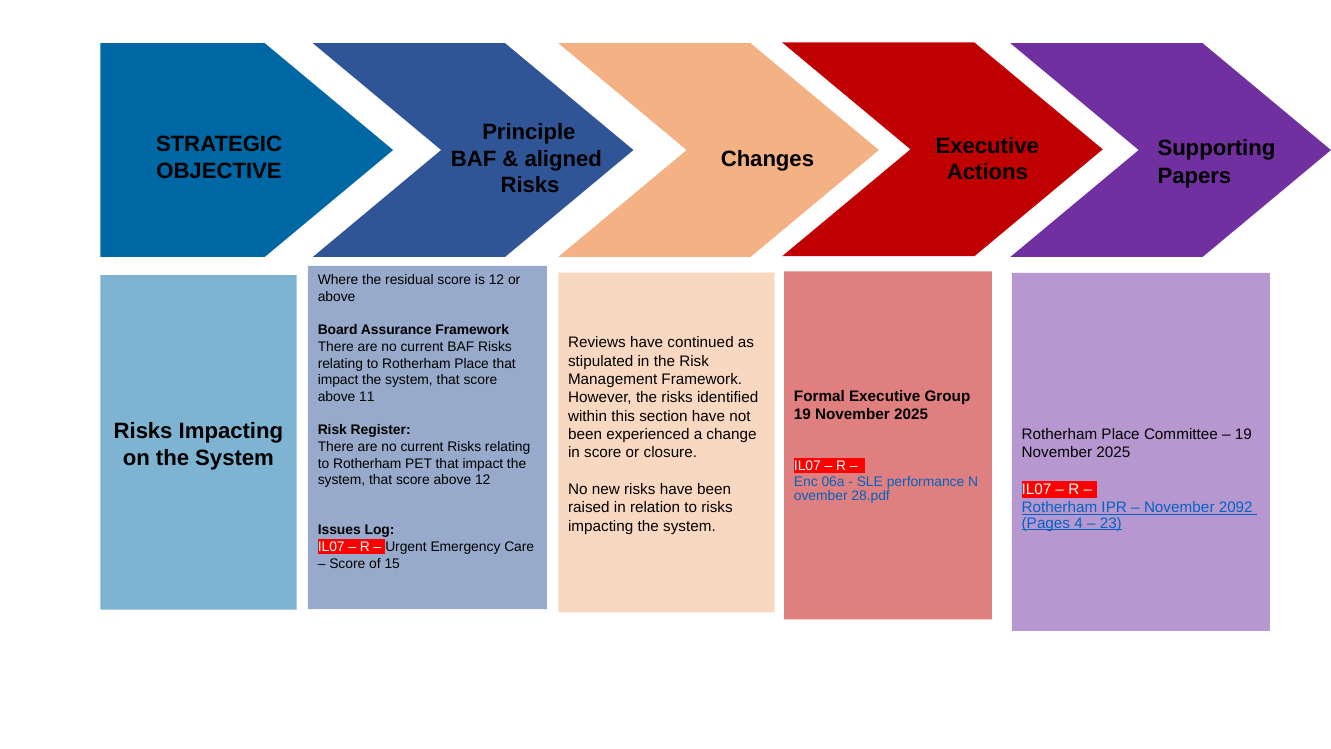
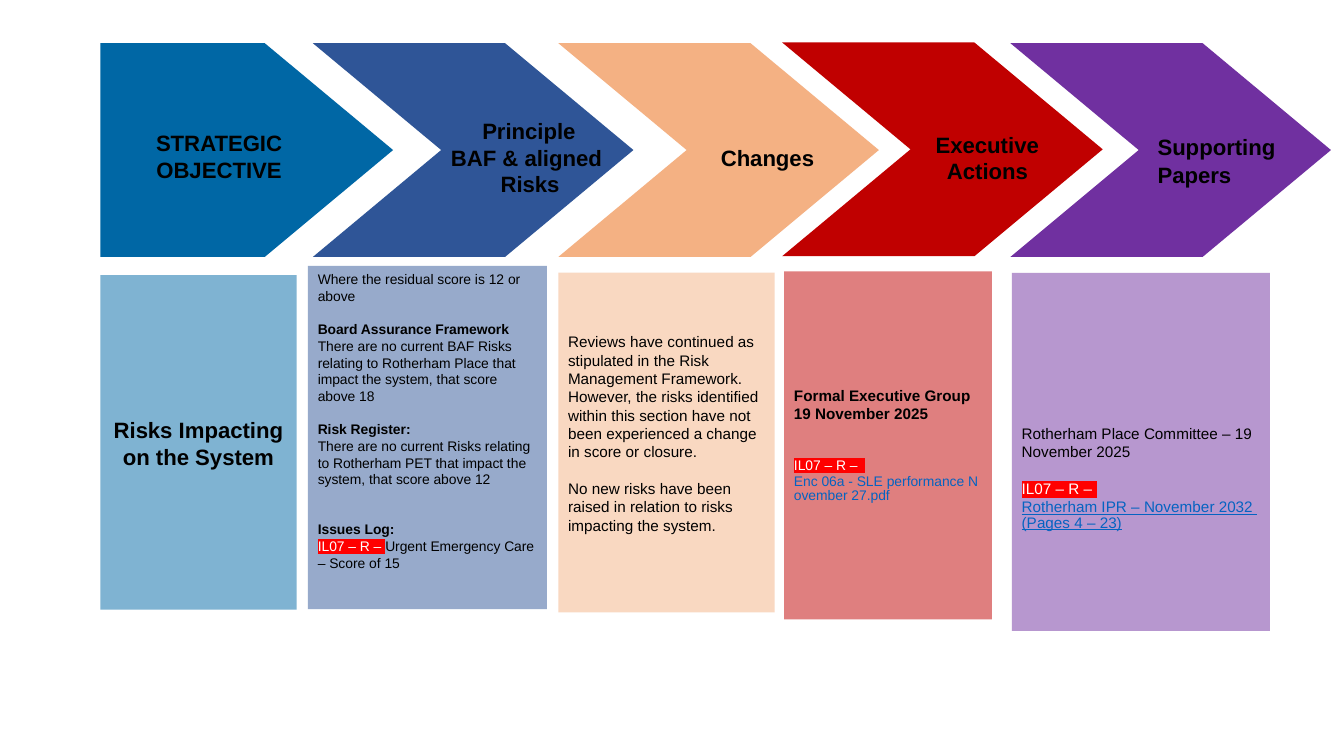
11: 11 -> 18
28.pdf: 28.pdf -> 27.pdf
2092: 2092 -> 2032
